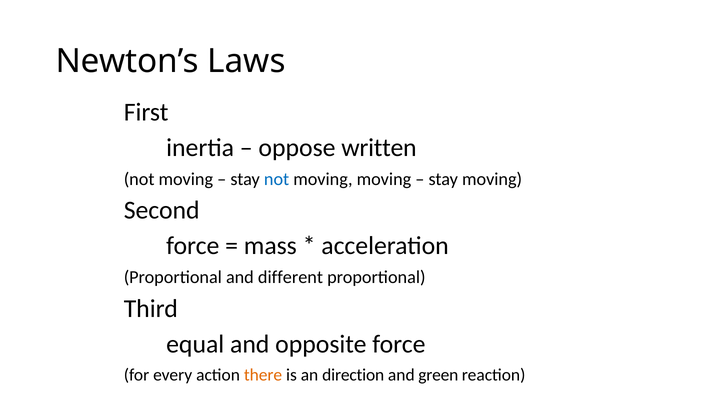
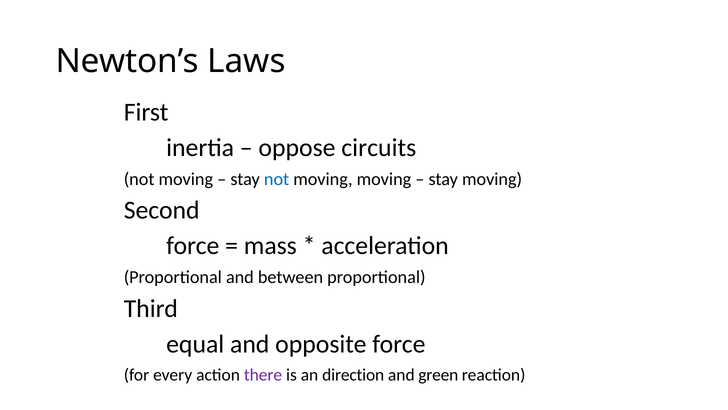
written: written -> circuits
different: different -> between
there colour: orange -> purple
